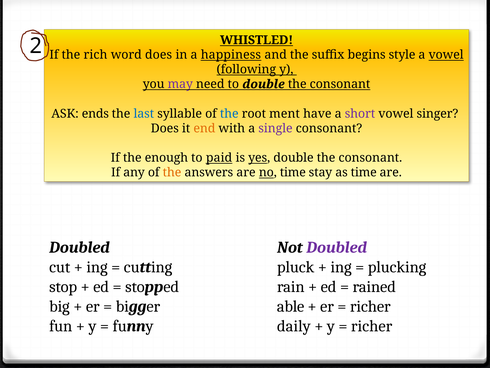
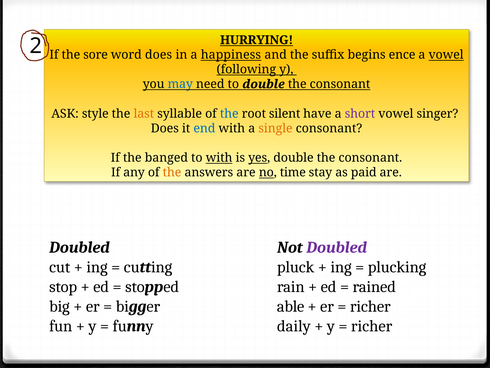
WHISTLED: WHISTLED -> HURRYING
rich: rich -> sore
style: style -> ence
may colour: purple -> blue
ends: ends -> style
last colour: blue -> orange
ment: ment -> silent
end colour: orange -> blue
single colour: purple -> orange
enough: enough -> banged
to paid: paid -> with
as time: time -> paid
